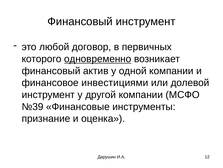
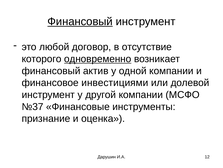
Финансовый at (80, 21) underline: none -> present
первичных: первичных -> отсутствие
№39: №39 -> №37
